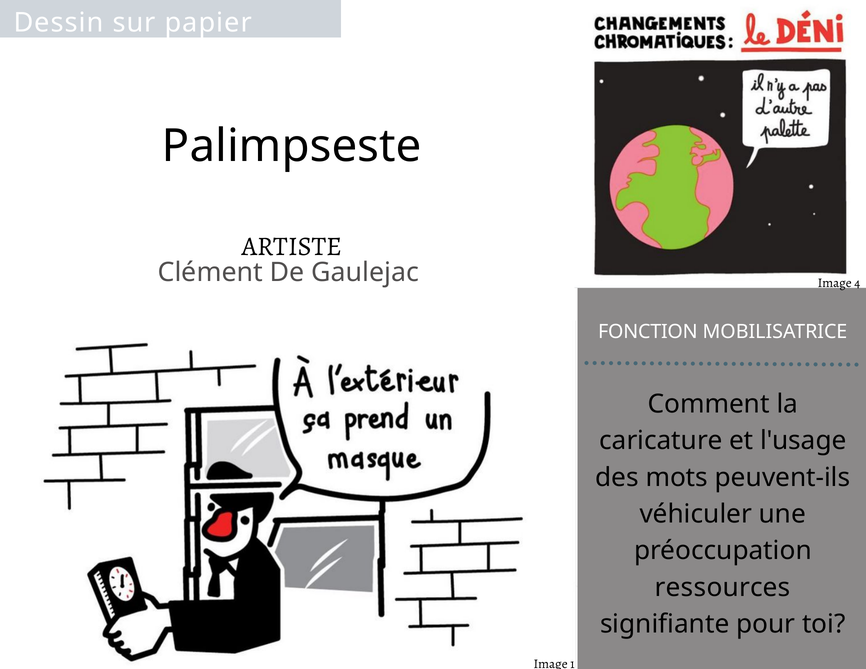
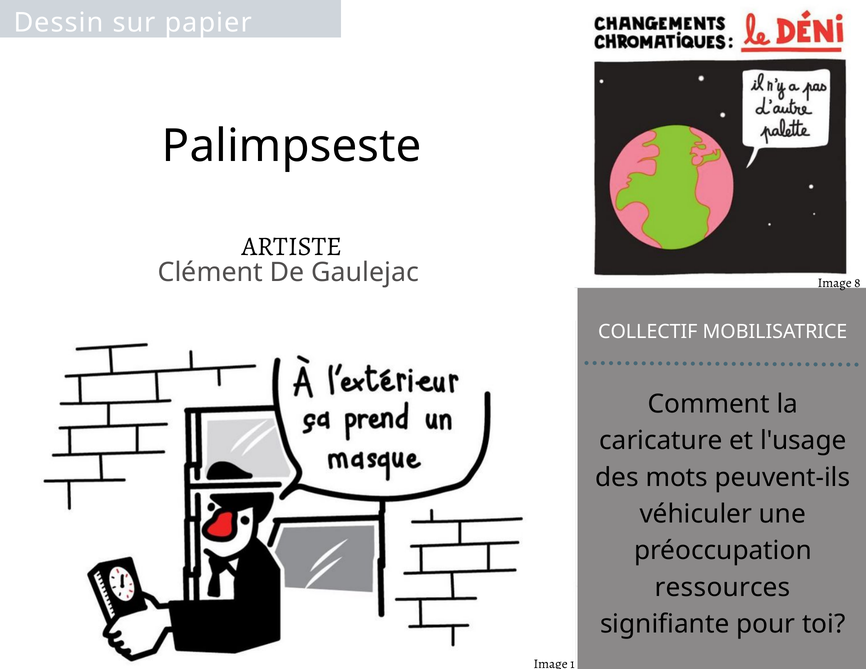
4: 4 -> 8
FONCTION: FONCTION -> COLLECTIF
